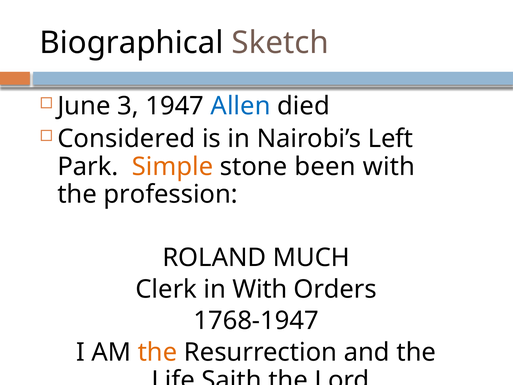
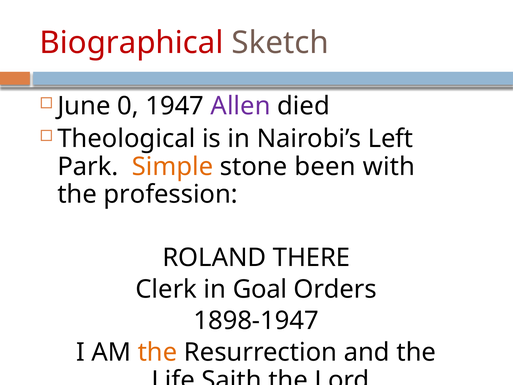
Biographical colour: black -> red
3: 3 -> 0
Allen colour: blue -> purple
Considered: Considered -> Theological
MUCH: MUCH -> THERE
in With: With -> Goal
1768-1947: 1768-1947 -> 1898-1947
